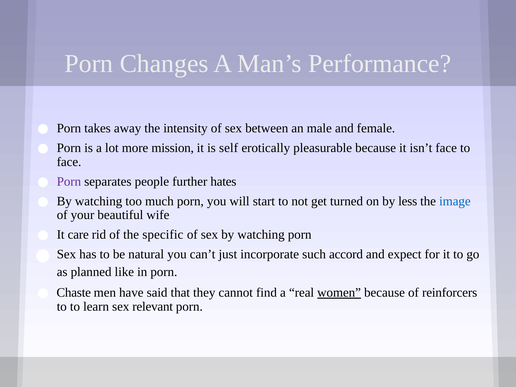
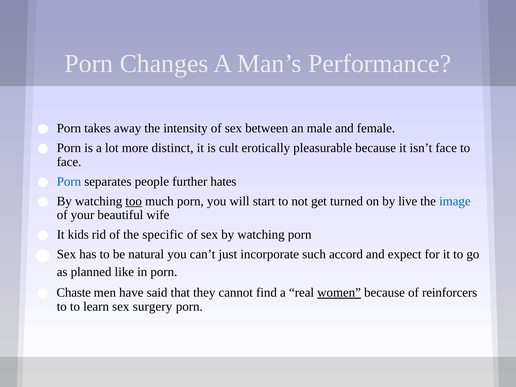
mission: mission -> distinct
self: self -> cult
Porn at (69, 181) colour: purple -> blue
too underline: none -> present
less: less -> live
care: care -> kids
relevant: relevant -> surgery
